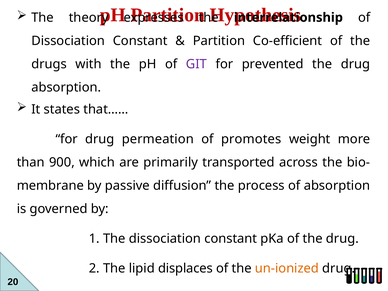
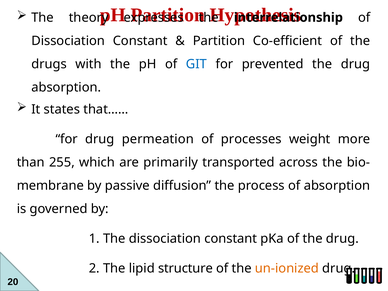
GIT colour: purple -> blue
promotes: promotes -> processes
900: 900 -> 255
displaces: displaces -> structure
